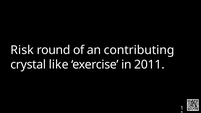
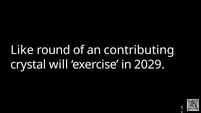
Risk: Risk -> Like
like: like -> will
2011: 2011 -> 2029
